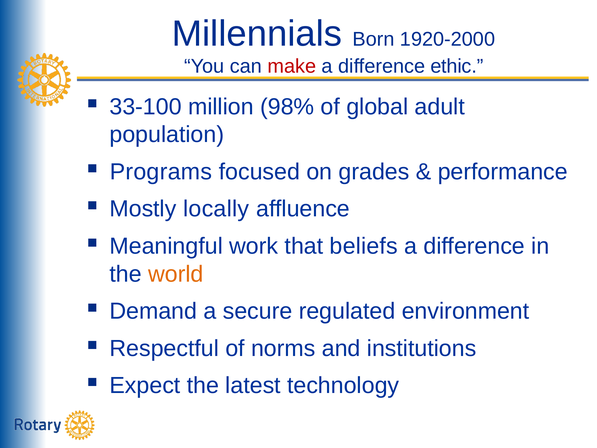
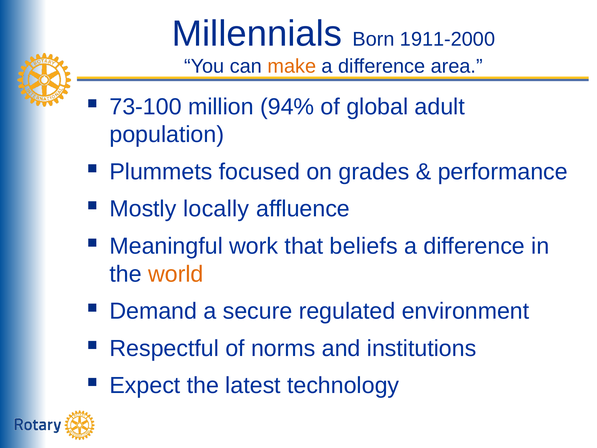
1920-2000: 1920-2000 -> 1911-2000
make colour: red -> orange
ethic: ethic -> area
33-100: 33-100 -> 73-100
98%: 98% -> 94%
Programs: Programs -> Plummets
